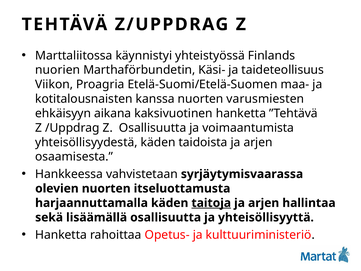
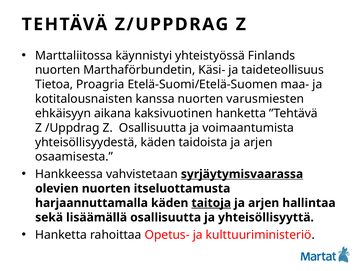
nuorien at (58, 70): nuorien -> nuorten
Viikon: Viikon -> Tietoa
syrjäytymisvaarassa underline: none -> present
